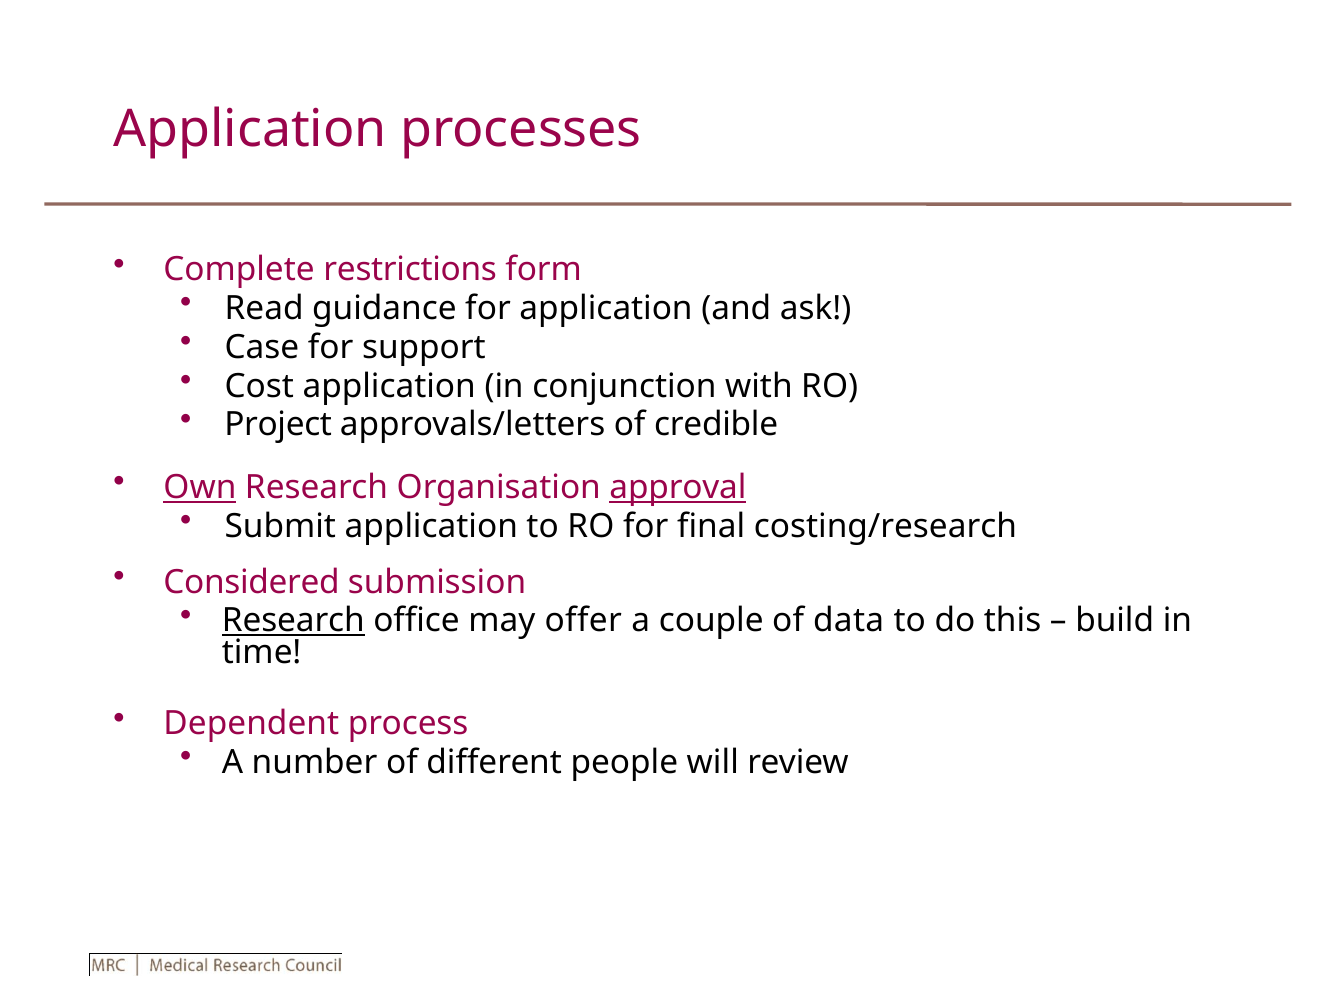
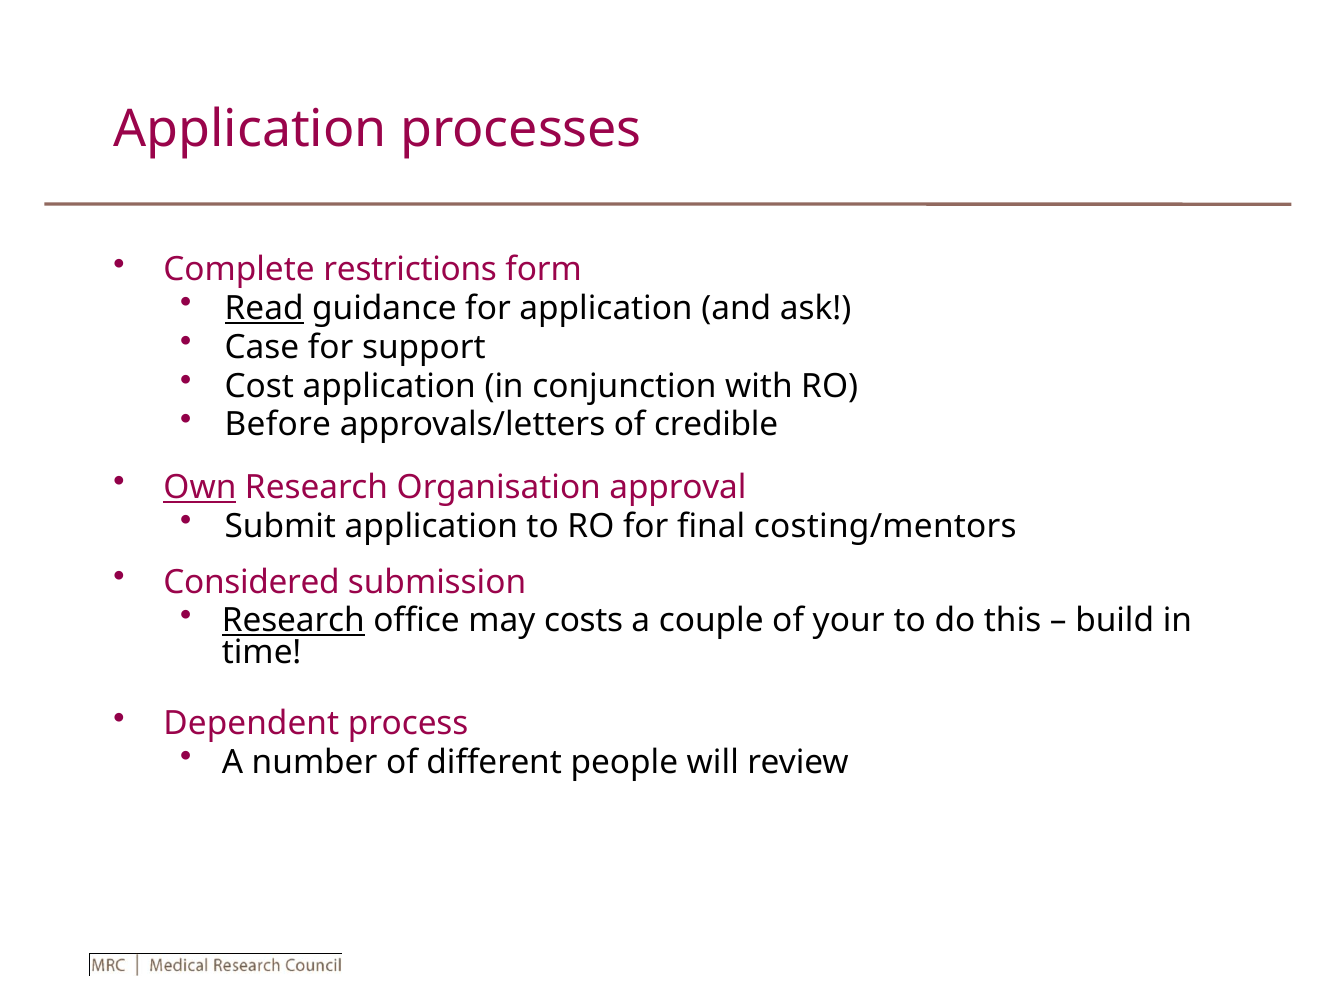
Read underline: none -> present
Project: Project -> Before
approval underline: present -> none
costing/research: costing/research -> costing/mentors
offer: offer -> costs
data: data -> your
